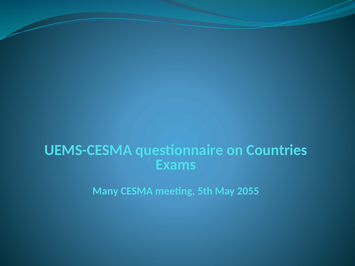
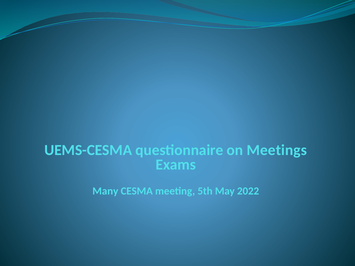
Countries: Countries -> Meetings
2055: 2055 -> 2022
